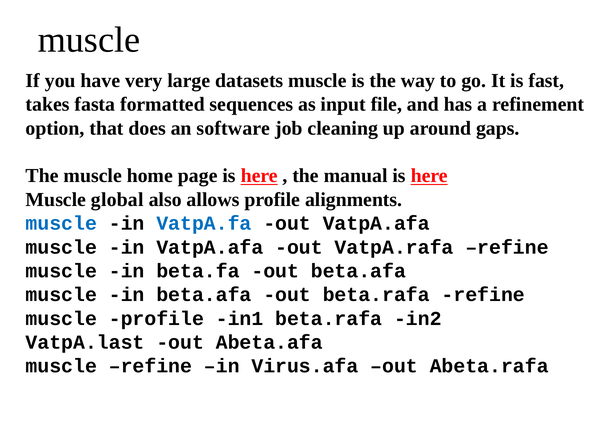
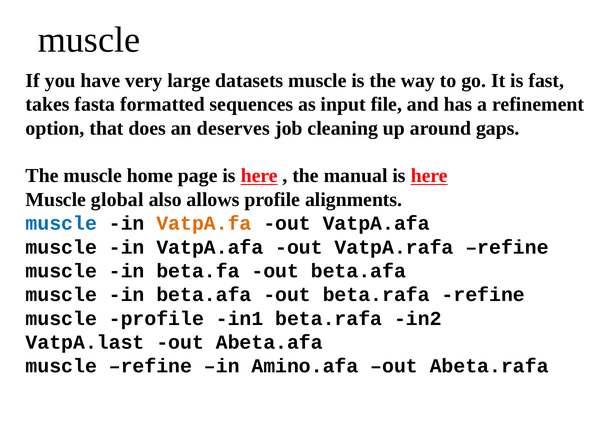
software: software -> deserves
VatpA.fa colour: blue -> orange
Virus.afa: Virus.afa -> Amino.afa
